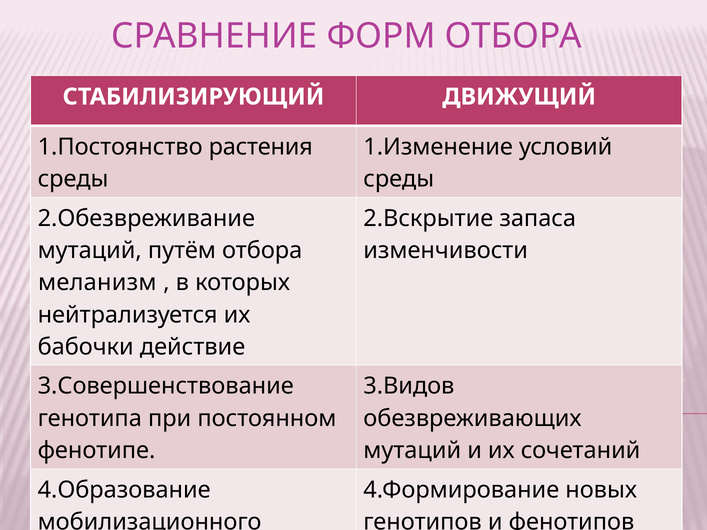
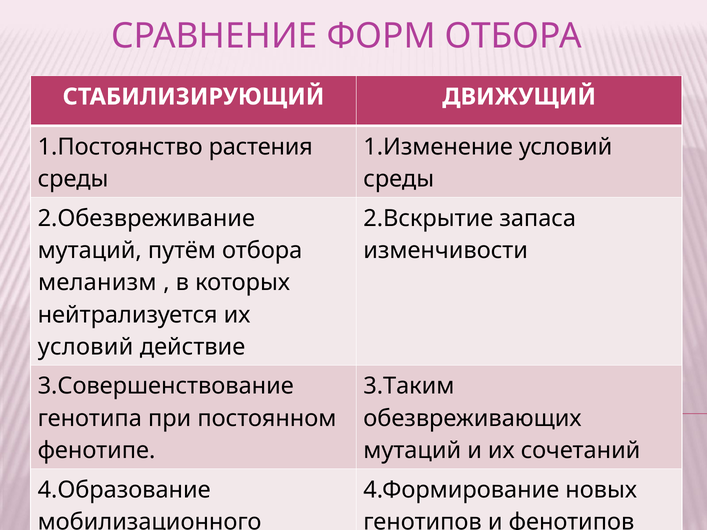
бабочки at (86, 347): бабочки -> условий
3.Видов: 3.Видов -> 3.Таким
